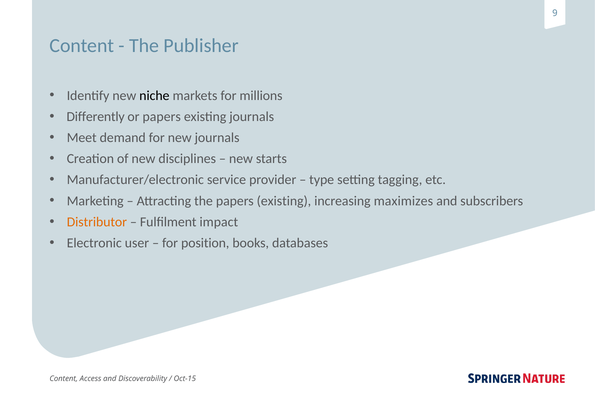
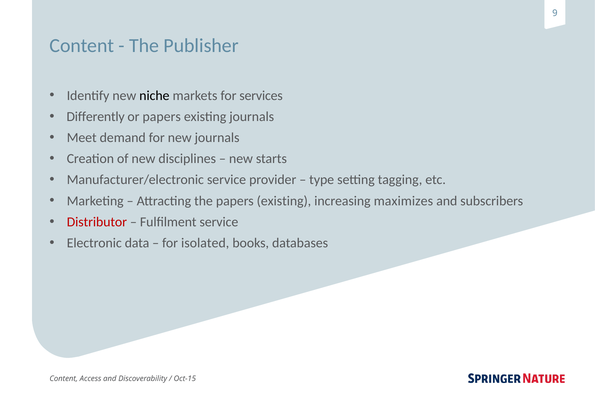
millions: millions -> services
Distributor colour: orange -> red
Fulfilment impact: impact -> service
user: user -> data
position: position -> isolated
